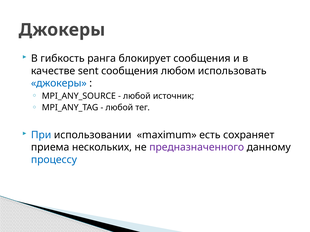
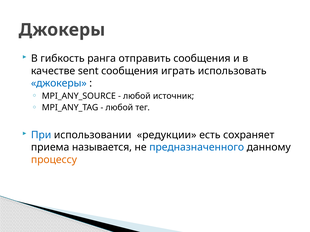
блокирует: блокирует -> отправить
любом: любом -> играть
maximum: maximum -> редукции
нескольких: нескольких -> называется
предназначенного colour: purple -> blue
процессу colour: blue -> orange
